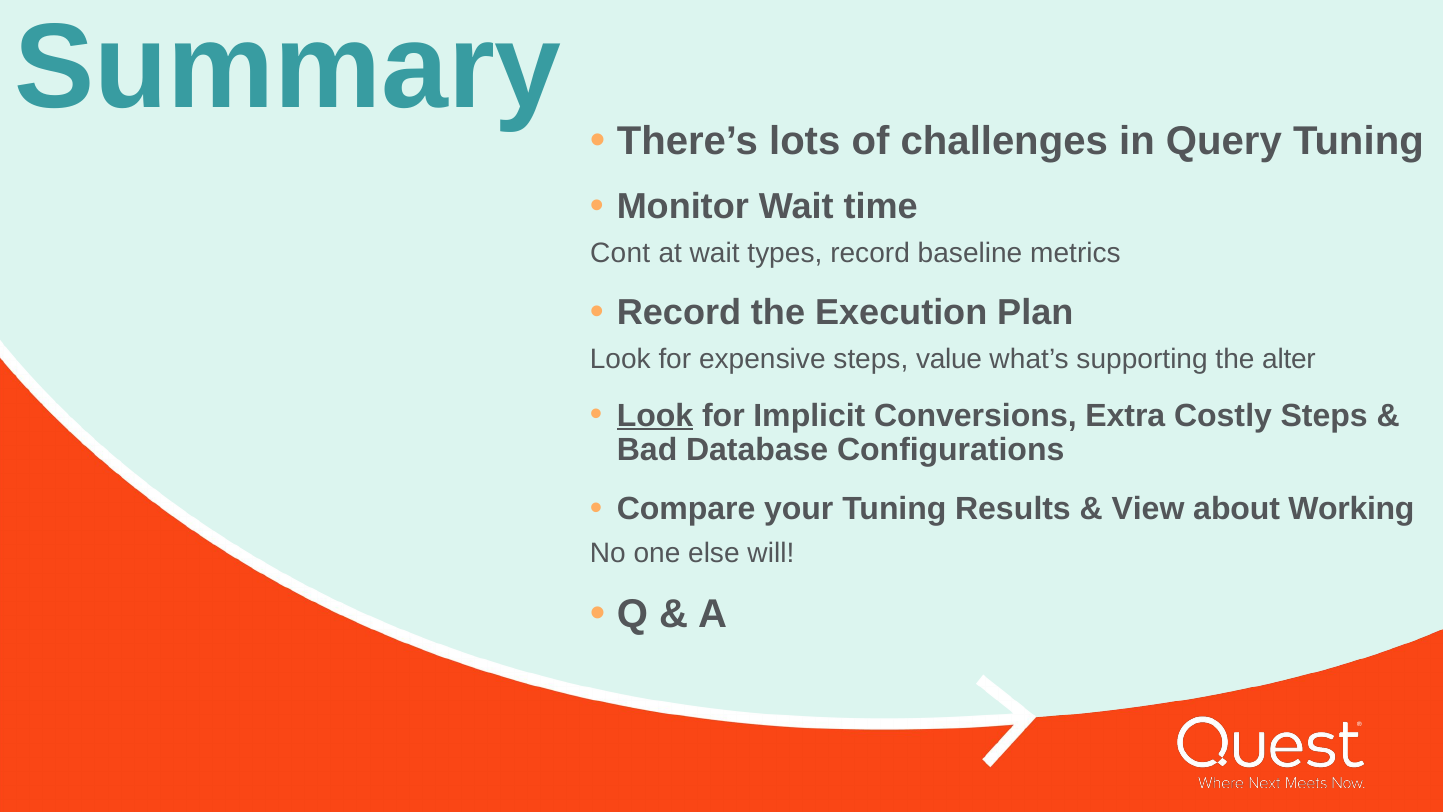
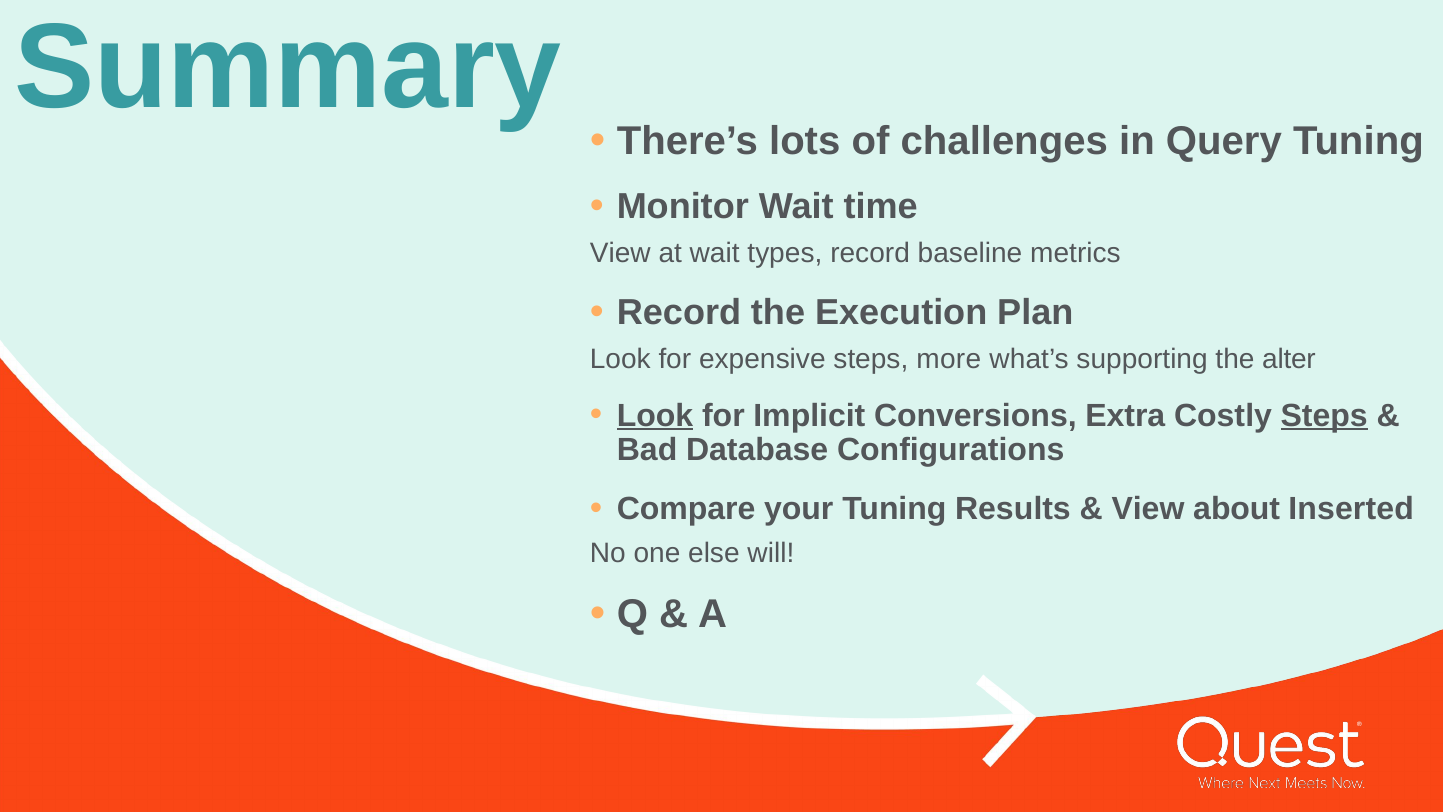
Cont at (620, 254): Cont -> View
value: value -> more
Steps at (1324, 415) underline: none -> present
Working: Working -> Inserted
